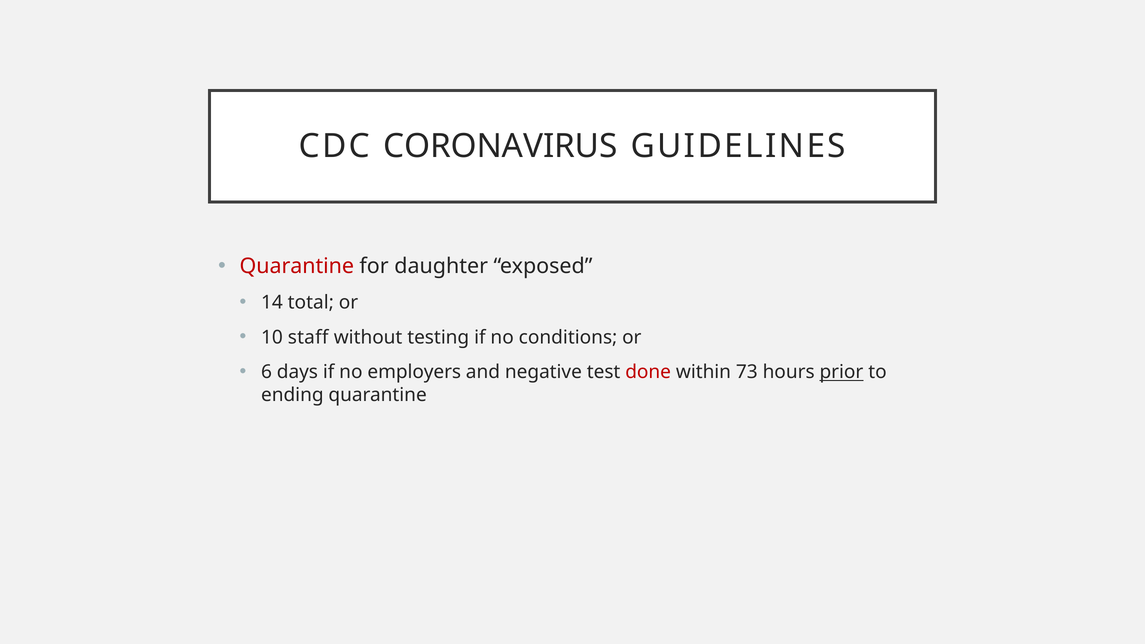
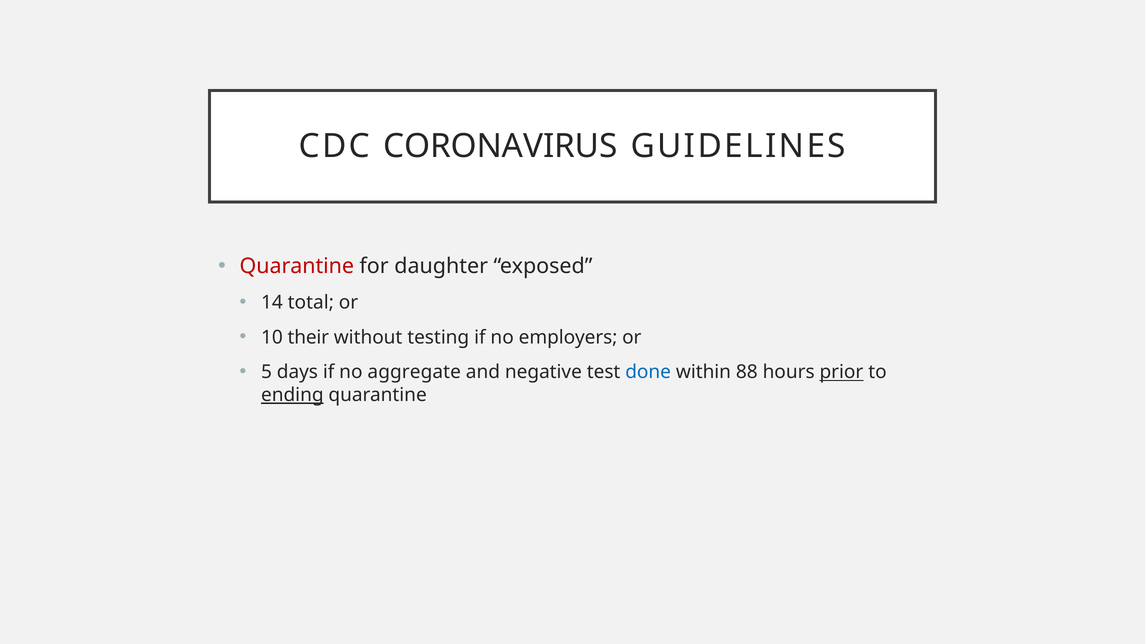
staff: staff -> their
conditions: conditions -> employers
6: 6 -> 5
employers: employers -> aggregate
done colour: red -> blue
73: 73 -> 88
ending underline: none -> present
